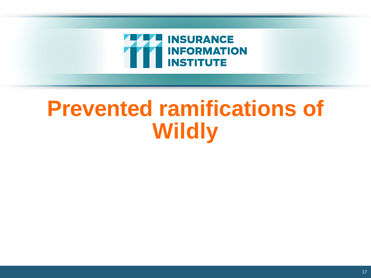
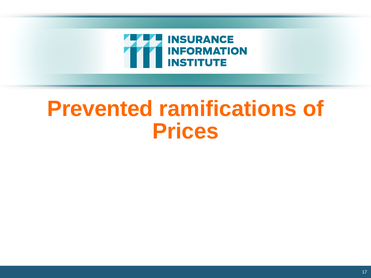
Wildly: Wildly -> Prices
